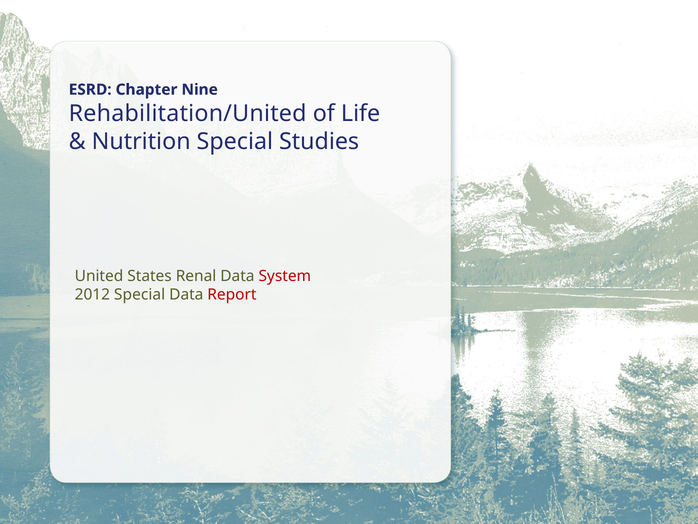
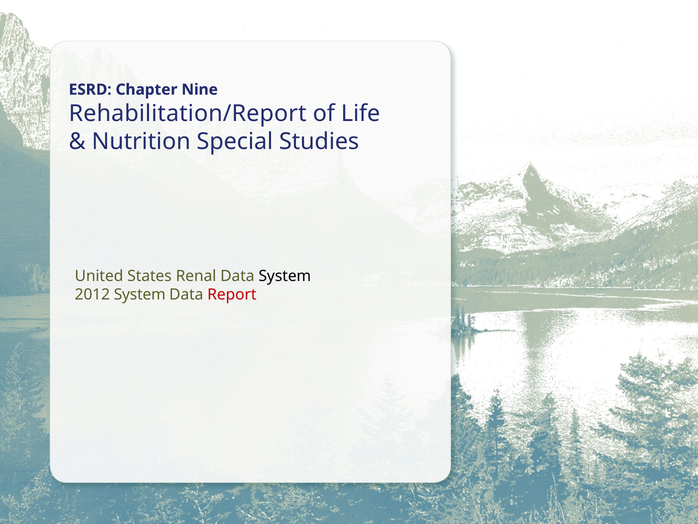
Rehabilitation/United: Rehabilitation/United -> Rehabilitation/Report
System at (285, 276) colour: red -> black
2012 Special: Special -> System
